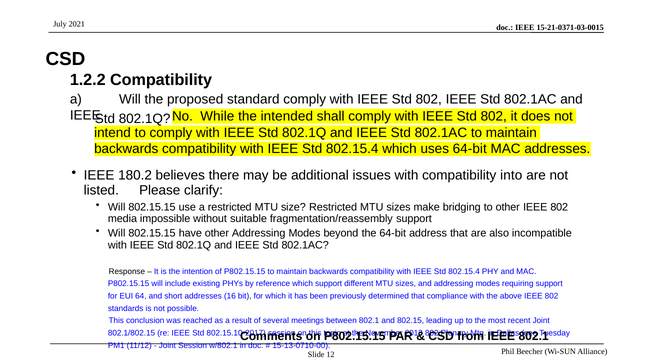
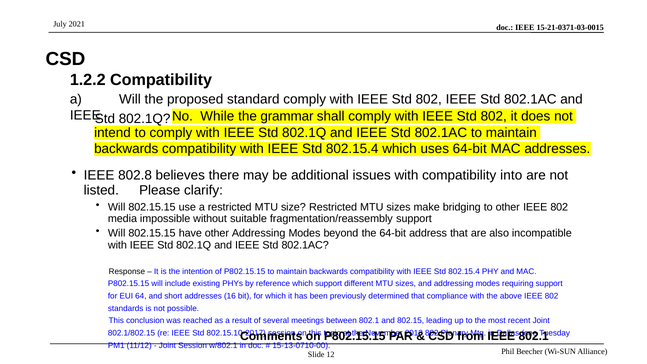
intended: intended -> grammar
180.2: 180.2 -> 802.8
